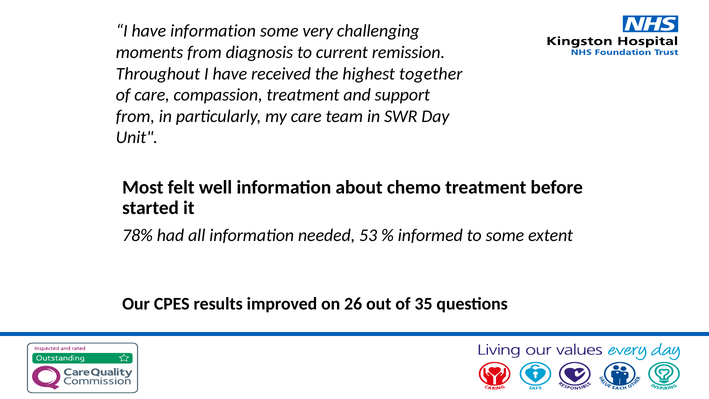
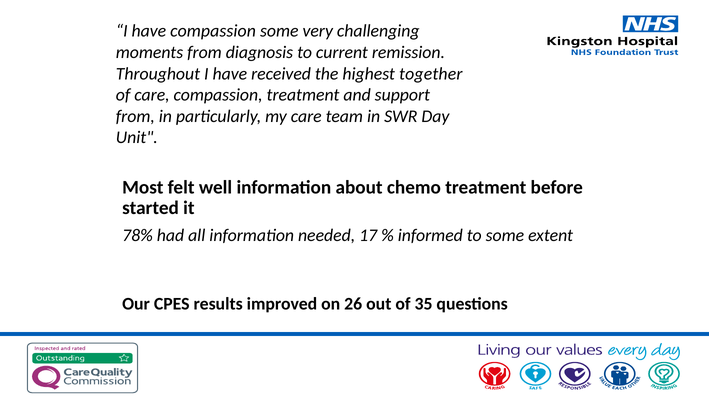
have information: information -> compassion
53: 53 -> 17
